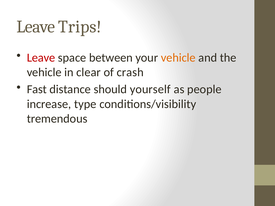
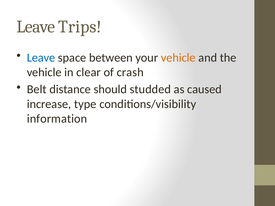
Leave at (41, 58) colour: red -> blue
Fast: Fast -> Belt
yourself: yourself -> studded
people: people -> caused
tremendous: tremendous -> information
